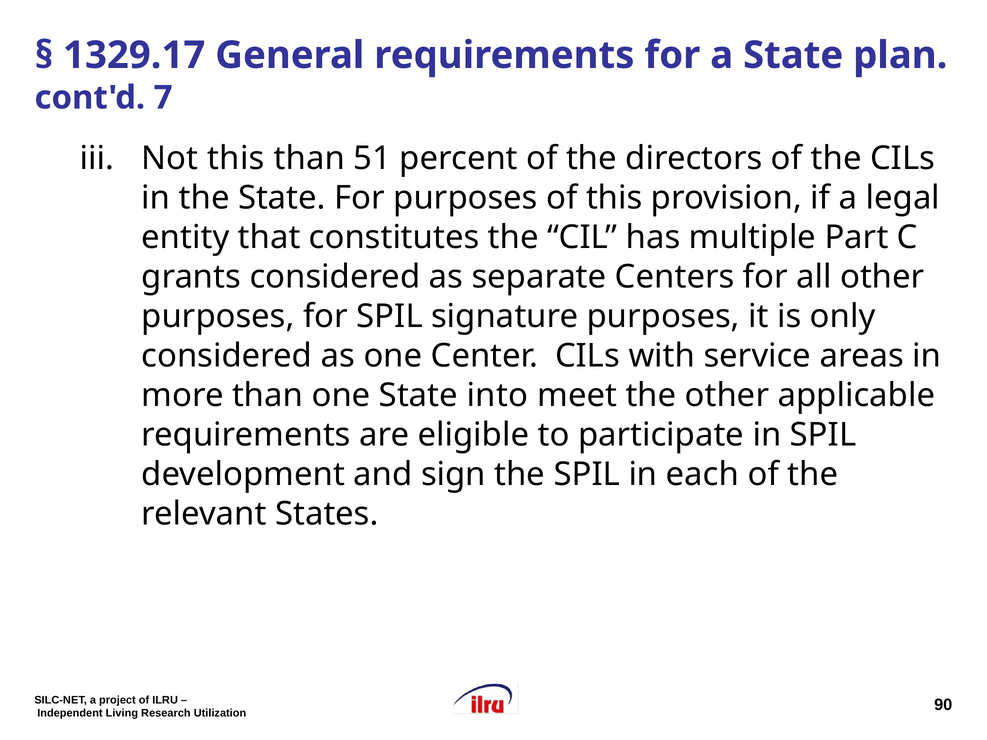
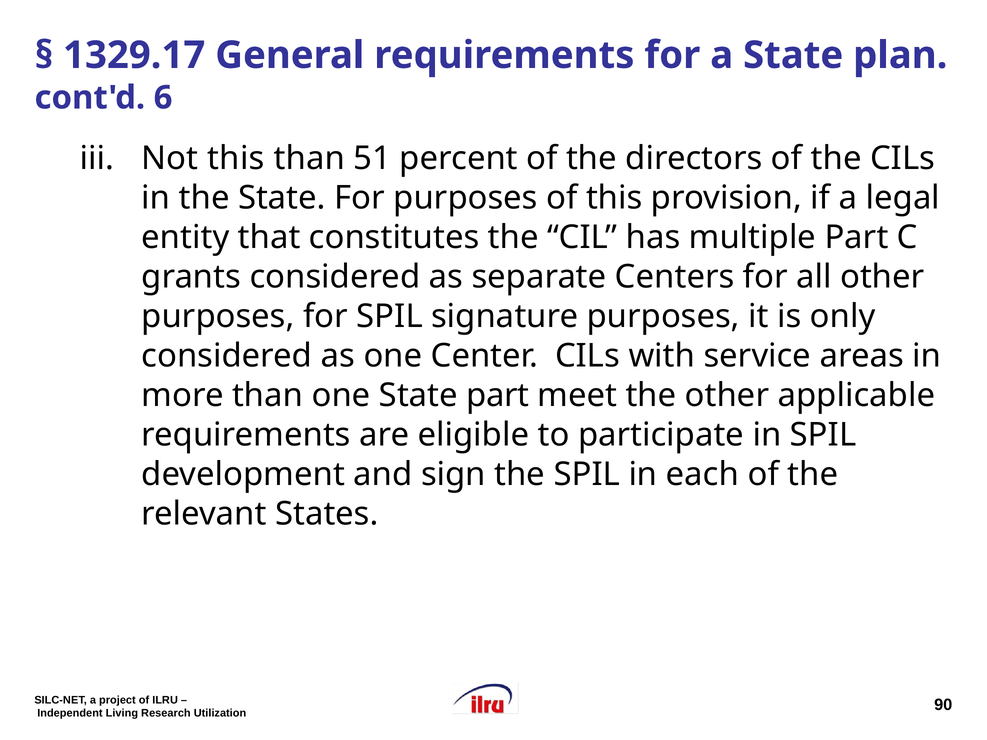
7: 7 -> 6
State into: into -> part
